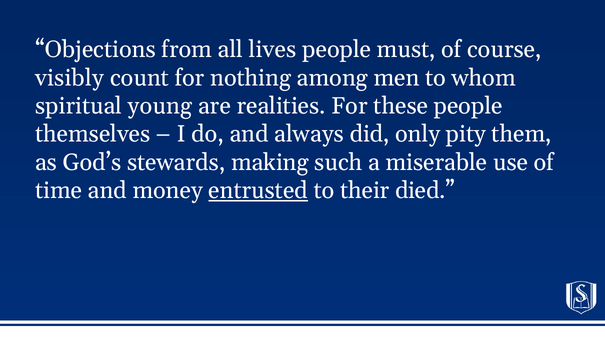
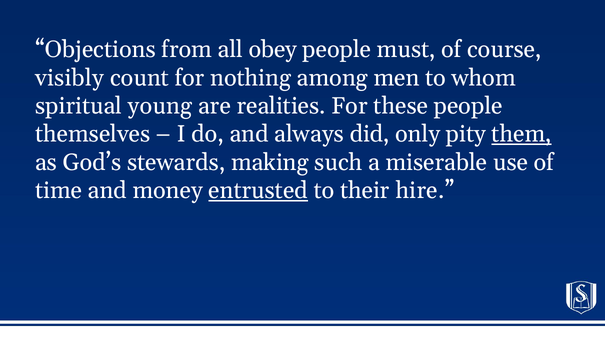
lives: lives -> obey
them underline: none -> present
died: died -> hire
